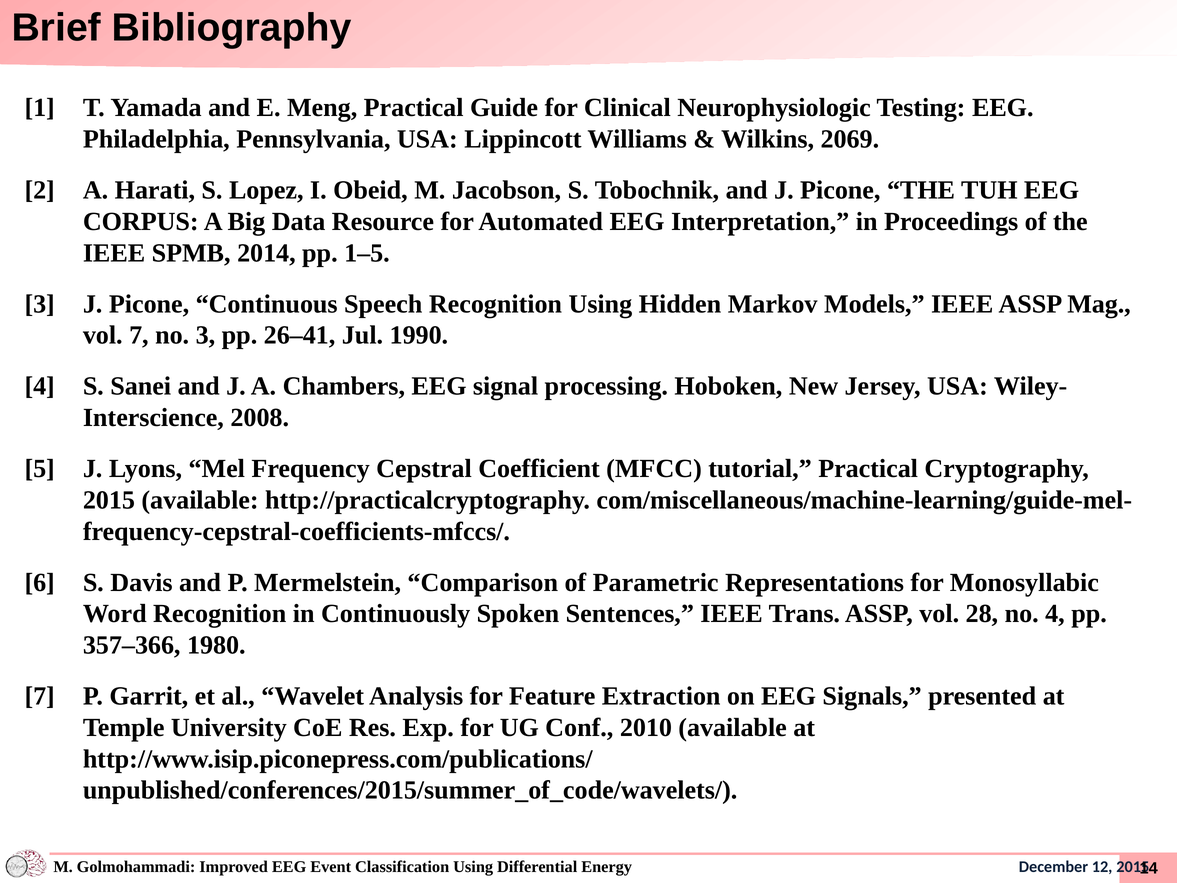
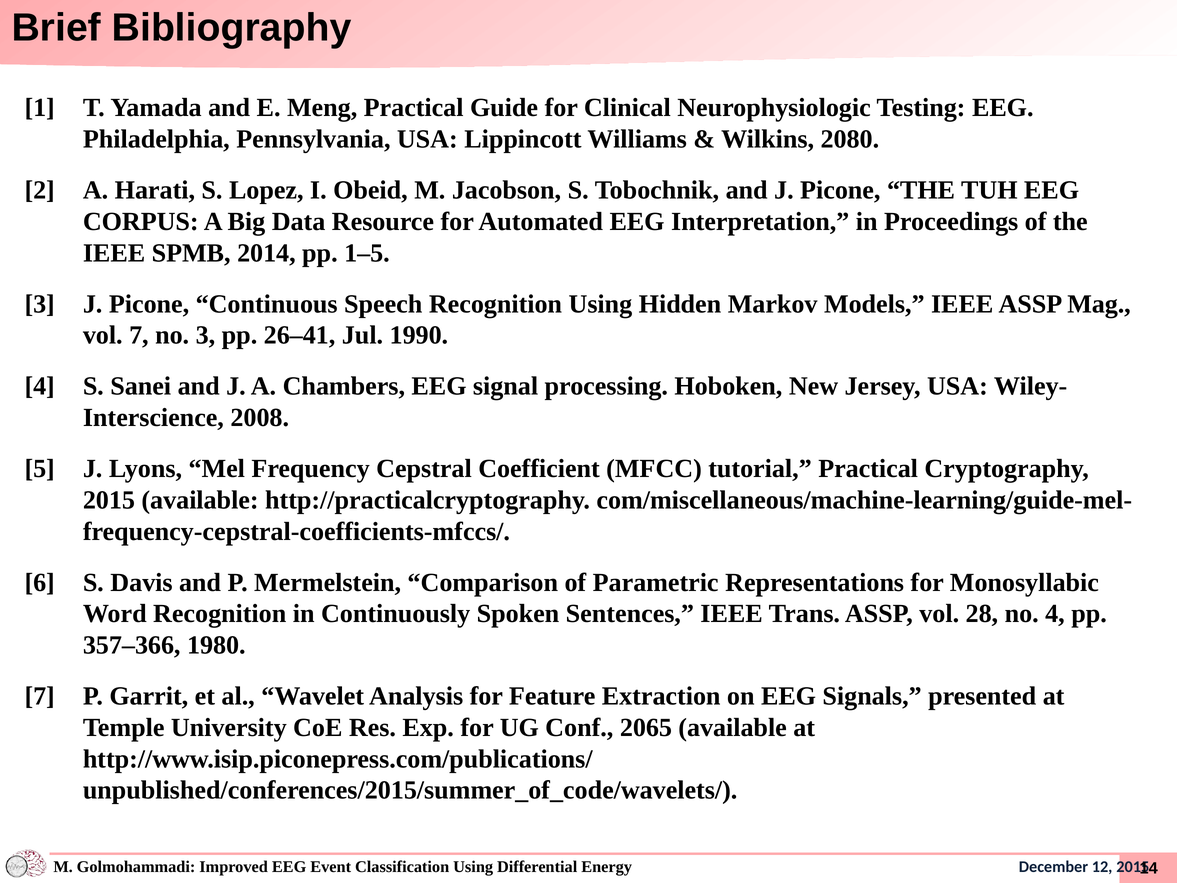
2069: 2069 -> 2080
2010: 2010 -> 2065
